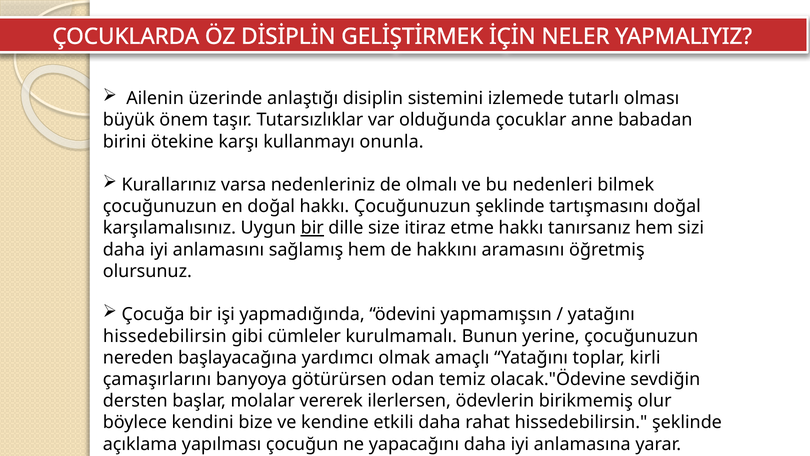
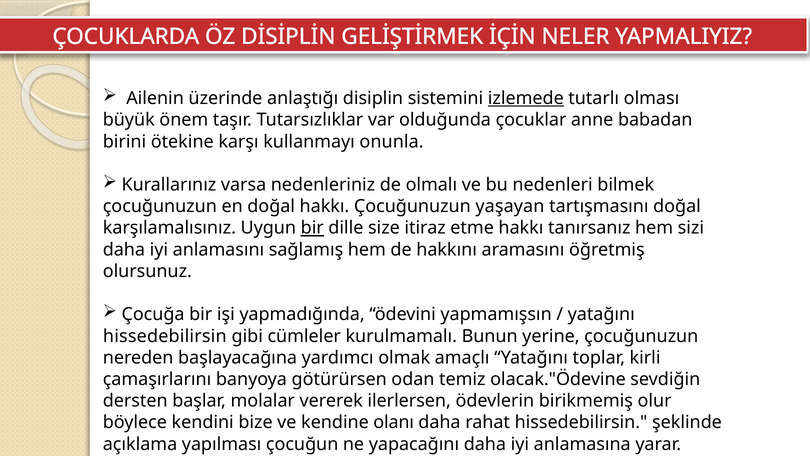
izlemede underline: none -> present
Çocuğunuzun şeklinde: şeklinde -> yaşayan
etkili: etkili -> olanı
